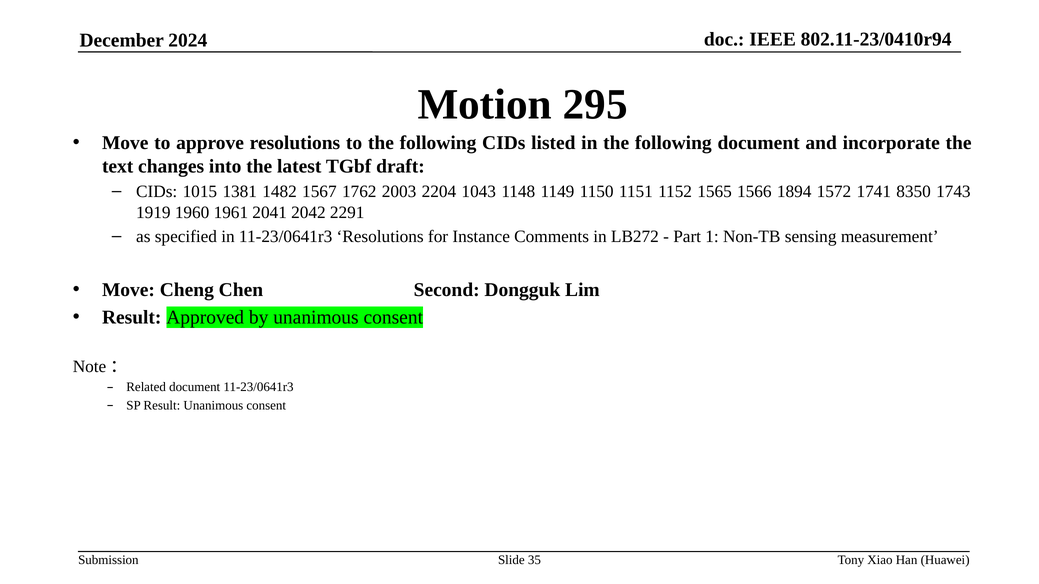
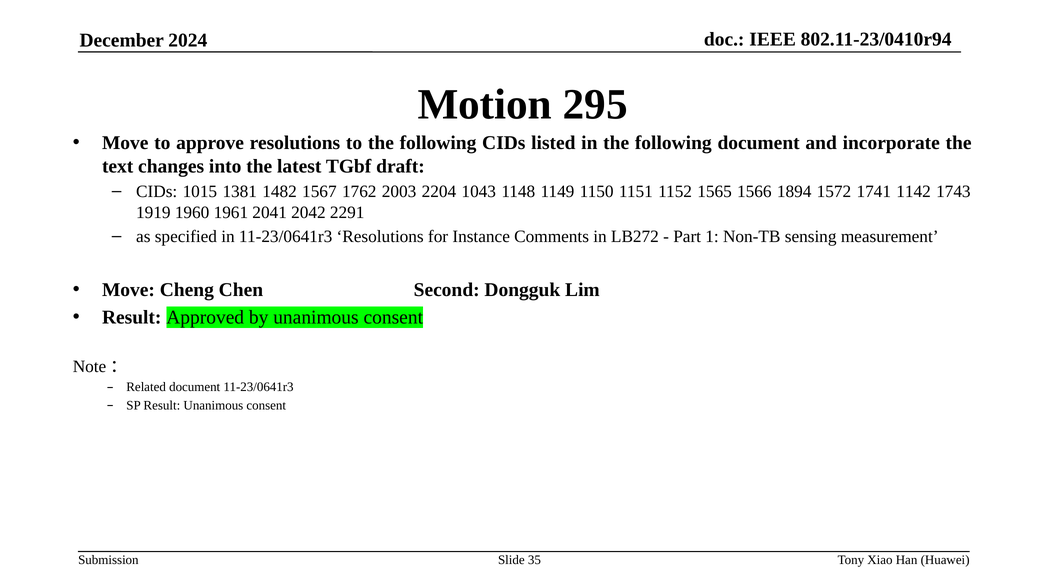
8350: 8350 -> 1142
